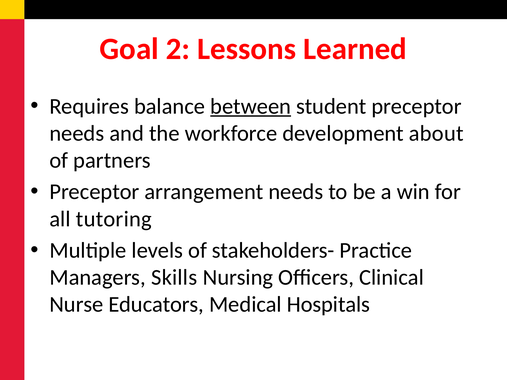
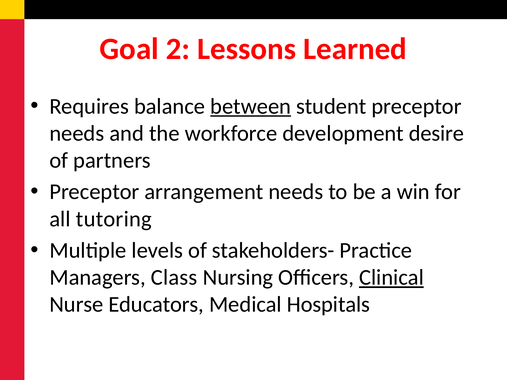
about: about -> desire
Skills: Skills -> Class
Clinical underline: none -> present
